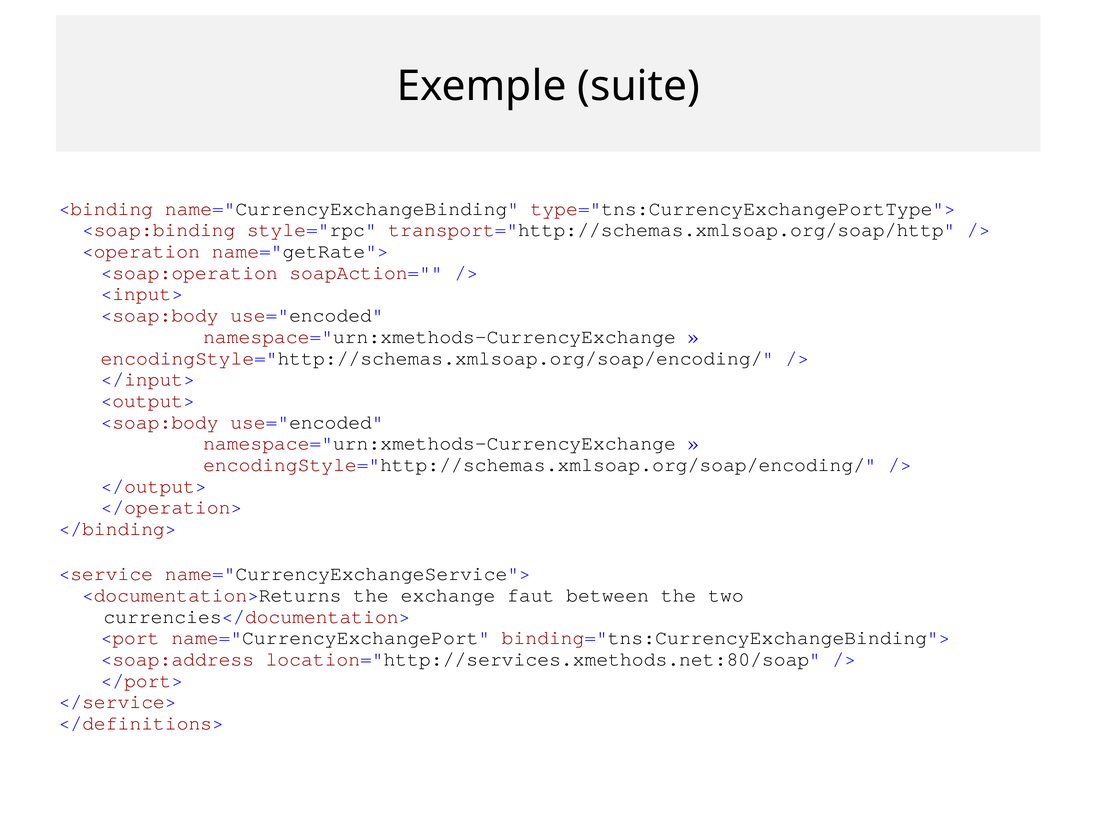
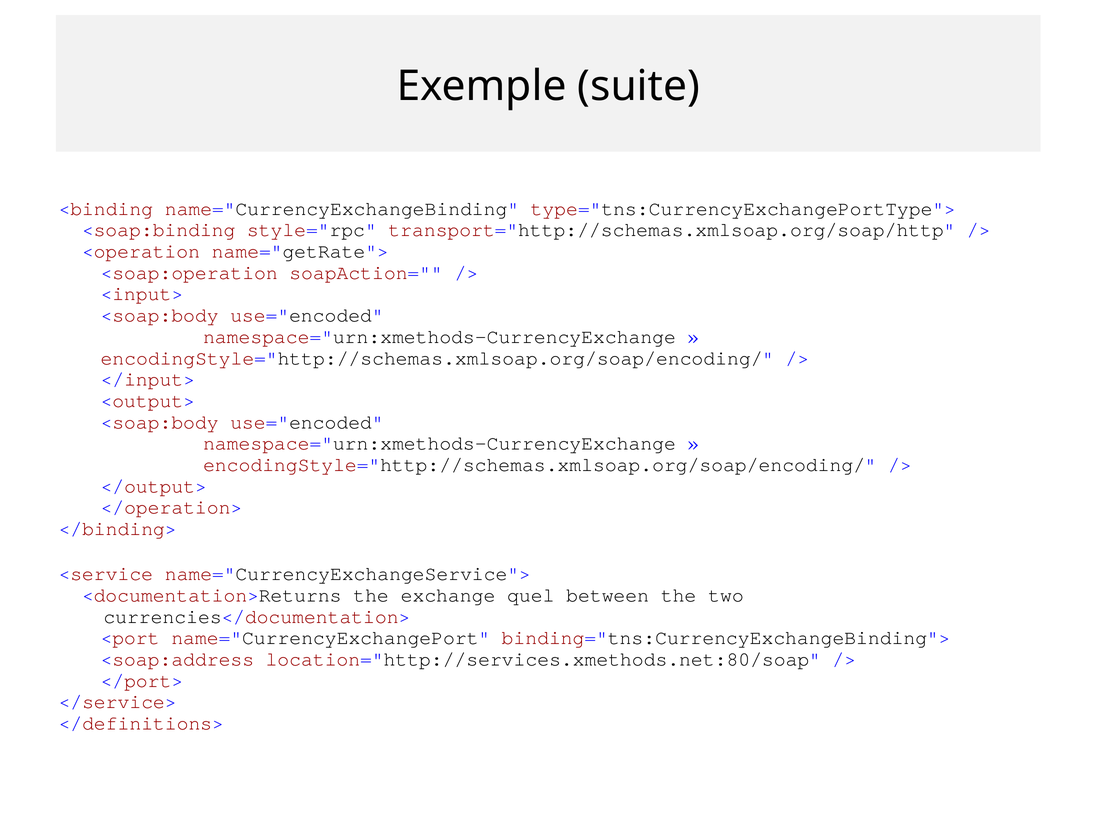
faut: faut -> quel
